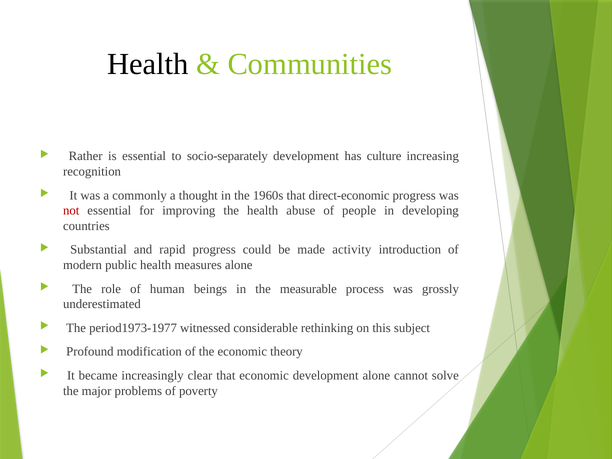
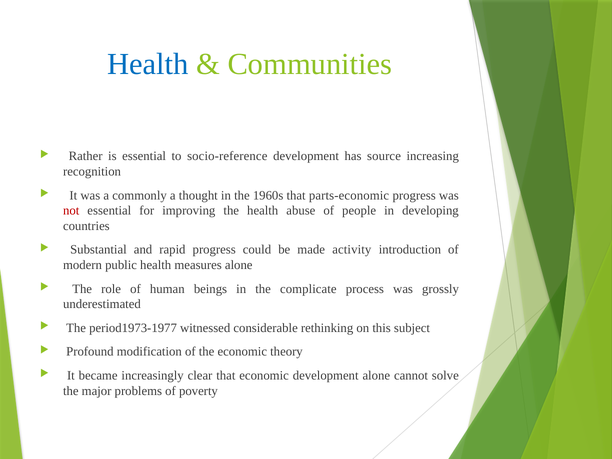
Health at (148, 64) colour: black -> blue
socio-separately: socio-separately -> socio-reference
culture: culture -> source
direct-economic: direct-economic -> parts-economic
measurable: measurable -> complicate
